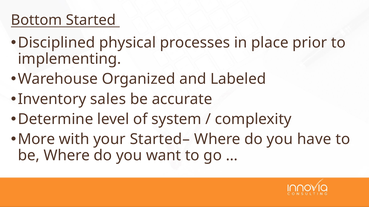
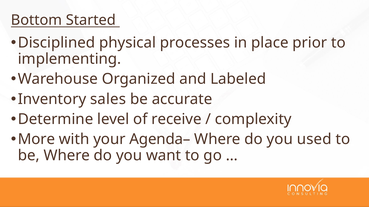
system: system -> receive
Started–: Started– -> Agenda–
have: have -> used
